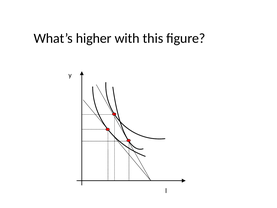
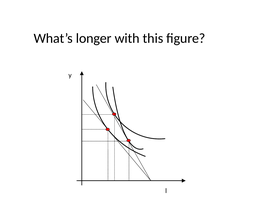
higher: higher -> longer
